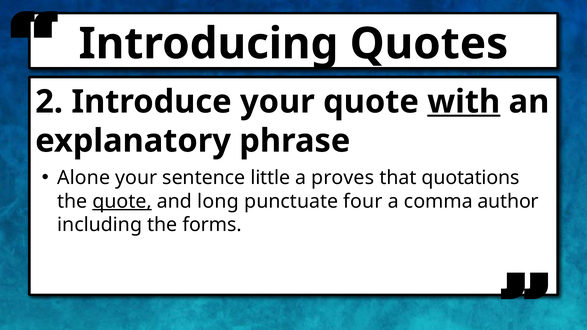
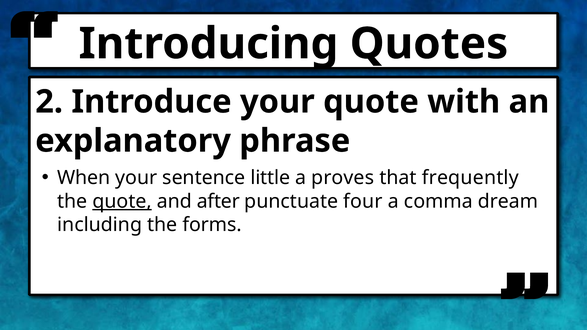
with underline: present -> none
Alone: Alone -> When
quotations: quotations -> frequently
long: long -> after
author: author -> dream
